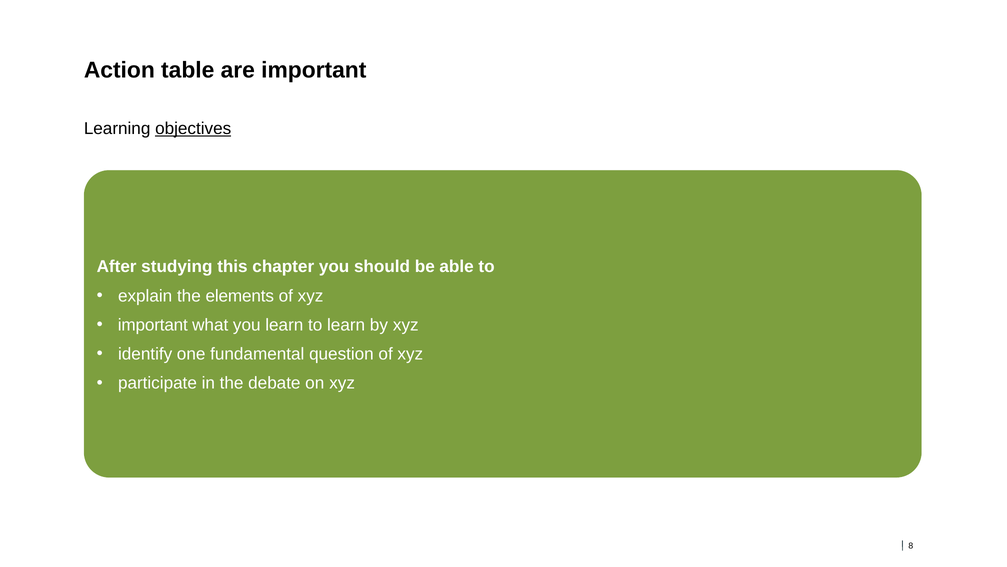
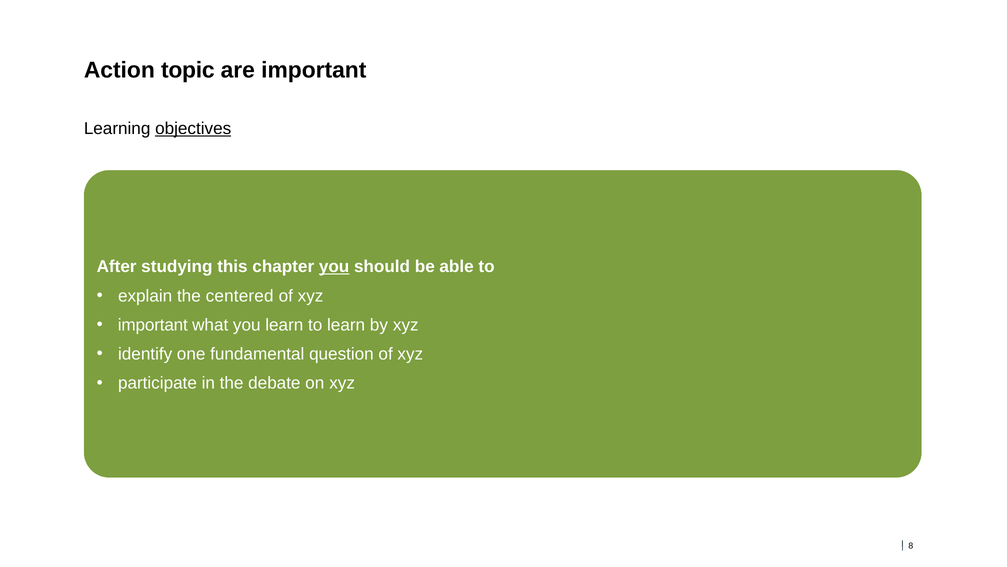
table: table -> topic
you at (334, 266) underline: none -> present
elements: elements -> centered
